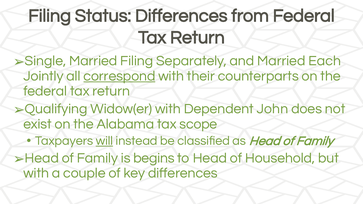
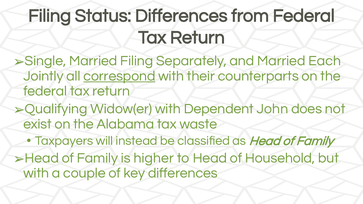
scope: scope -> waste
will underline: present -> none
begins: begins -> higher
